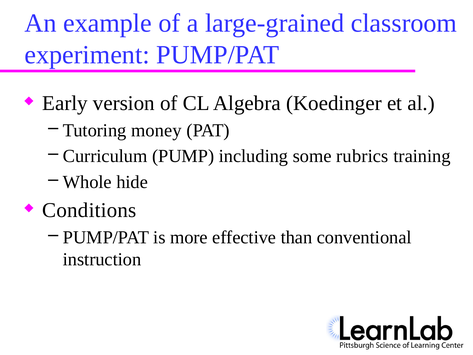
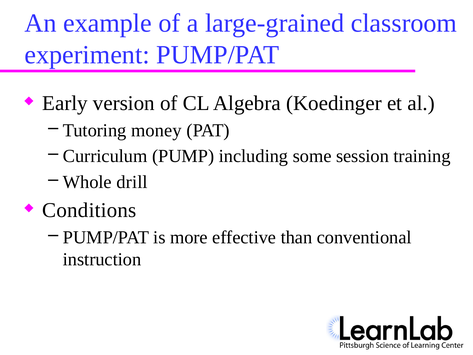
rubrics: rubrics -> session
hide: hide -> drill
